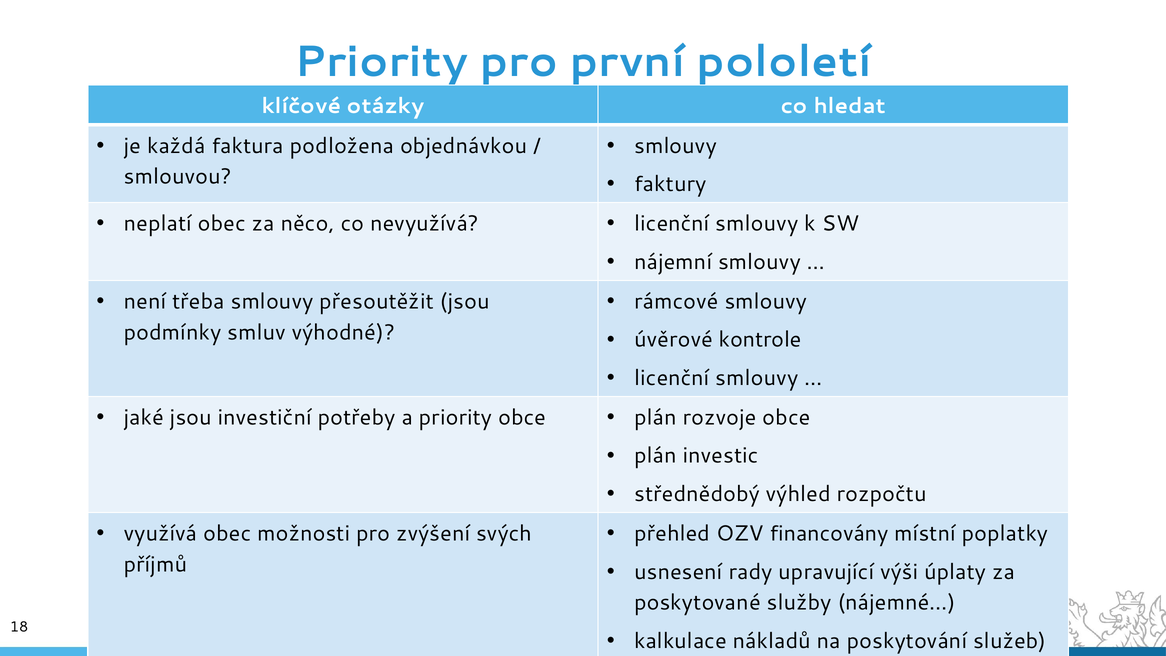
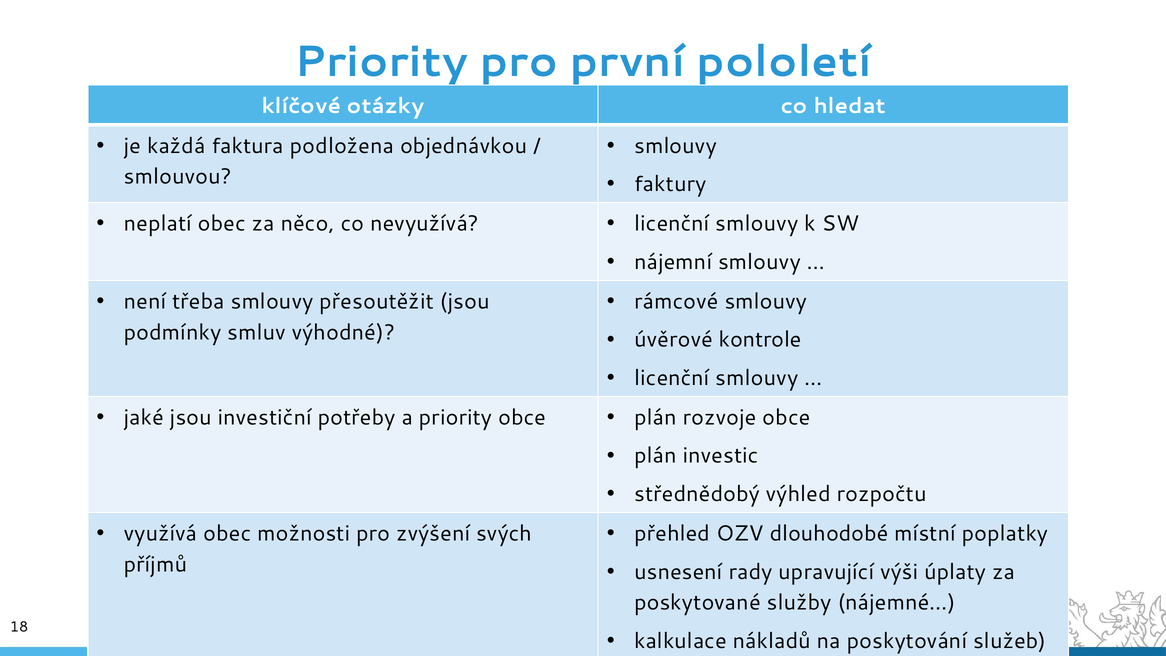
financovány: financovány -> dlouhodobé
